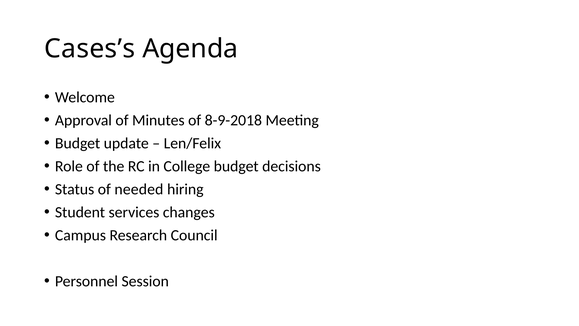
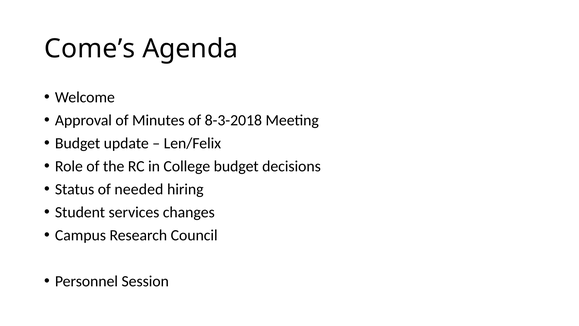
Cases’s: Cases’s -> Come’s
8-9-2018: 8-9-2018 -> 8-3-2018
